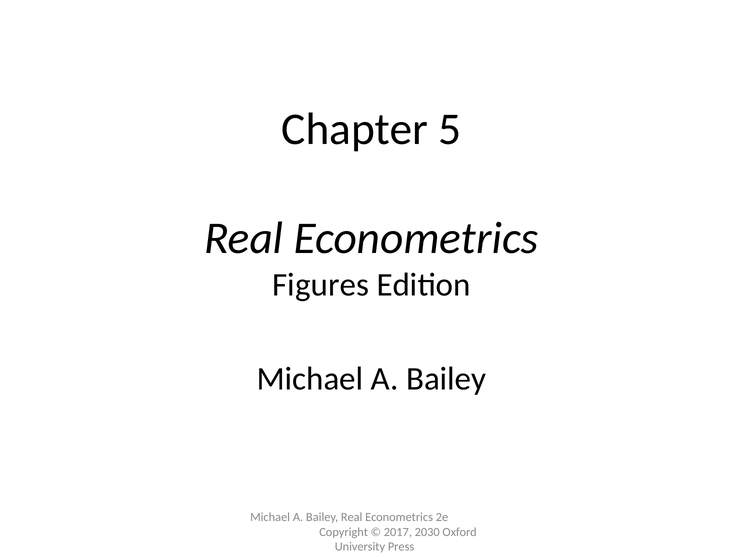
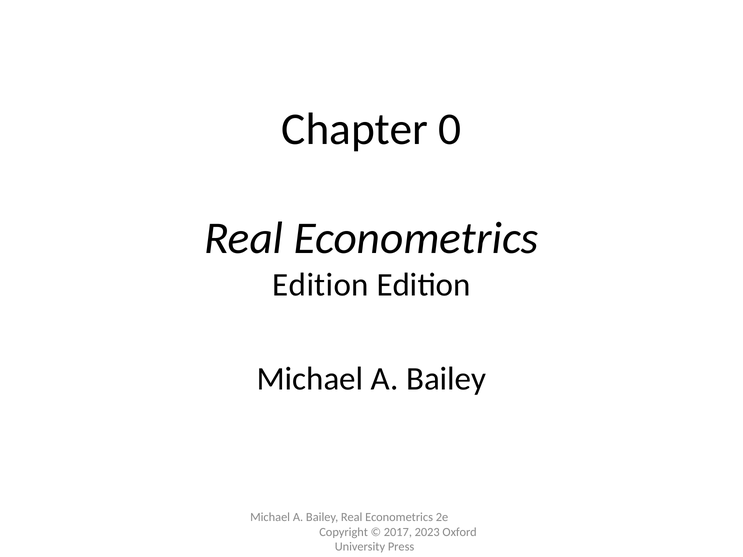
5: 5 -> 0
Figures at (321, 285): Figures -> Edition
2030: 2030 -> 2023
